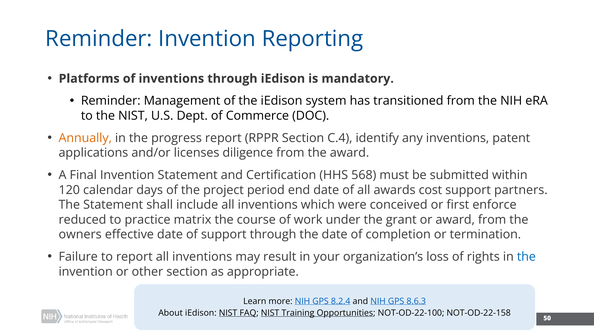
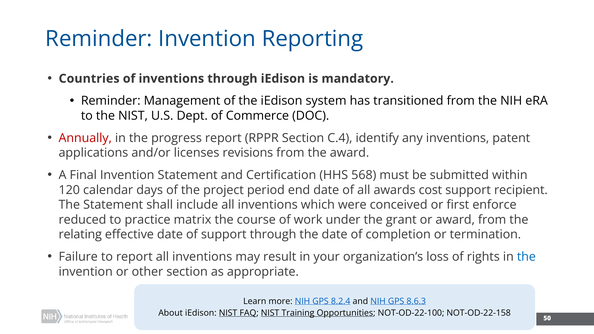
Platforms: Platforms -> Countries
Annually colour: orange -> red
diligence: diligence -> revisions
partners: partners -> recipient
owners: owners -> relating
